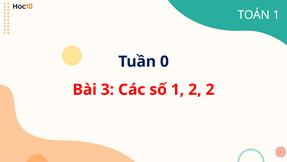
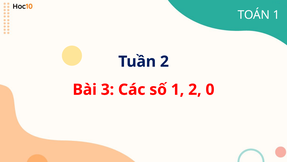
Tuần 0: 0 -> 2
2 2: 2 -> 0
